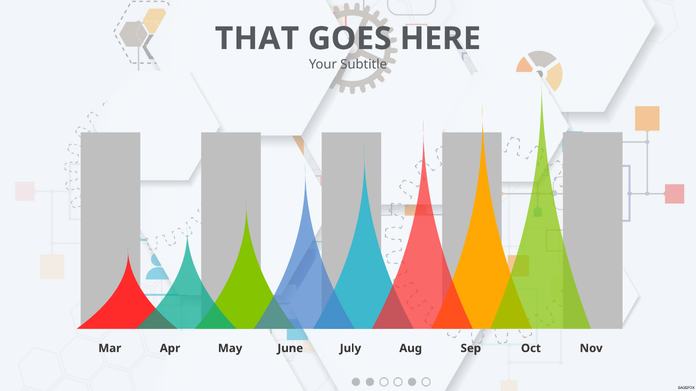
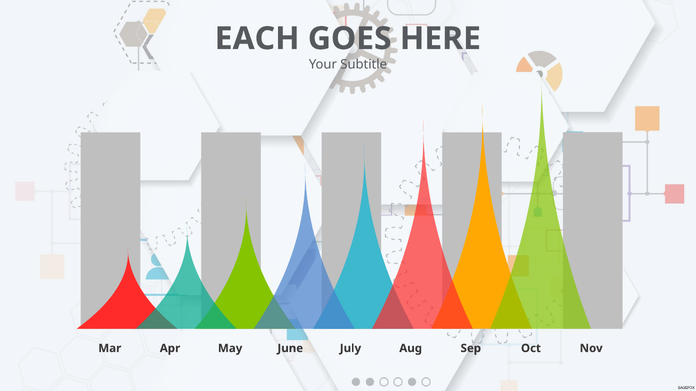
THAT: THAT -> EACH
